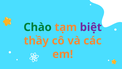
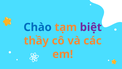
Chào colour: green -> blue
